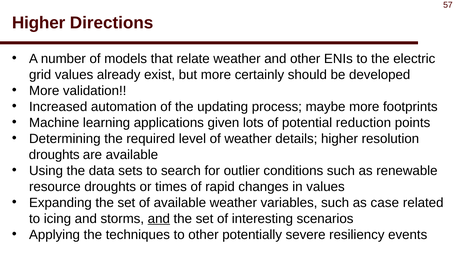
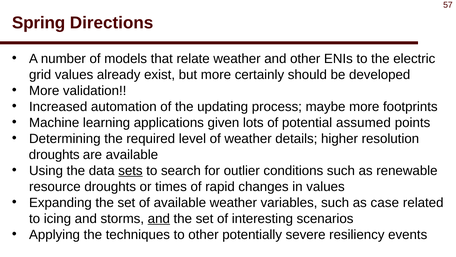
Higher at (39, 23): Higher -> Spring
reduction: reduction -> assumed
sets underline: none -> present
